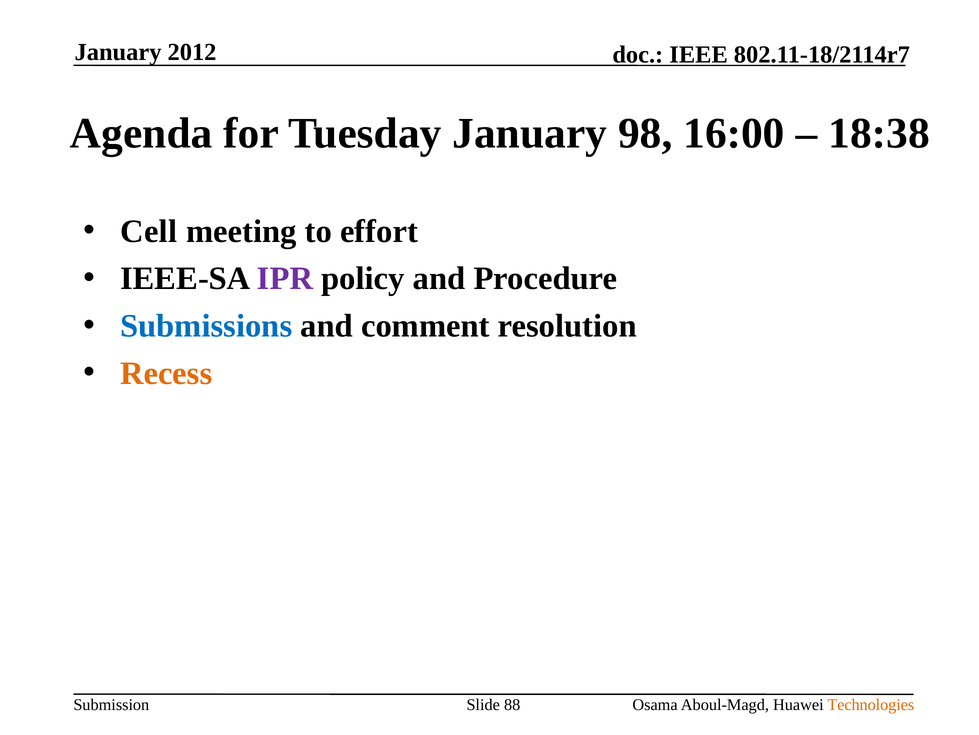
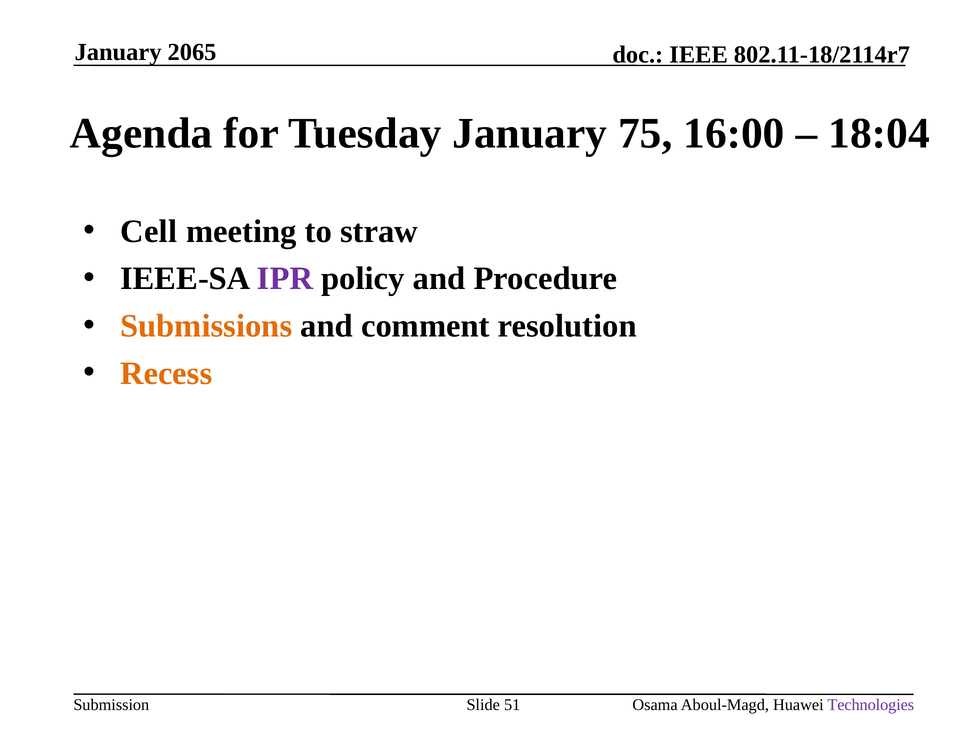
2012: 2012 -> 2065
98: 98 -> 75
18:38: 18:38 -> 18:04
effort: effort -> straw
Submissions colour: blue -> orange
88: 88 -> 51
Technologies colour: orange -> purple
